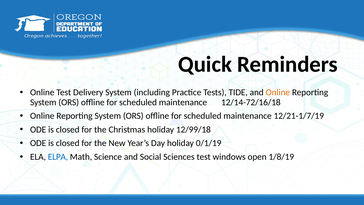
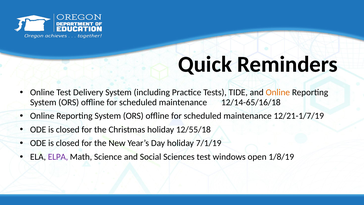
12/14-72/16/18: 12/14-72/16/18 -> 12/14-65/16/18
12/99/18: 12/99/18 -> 12/55/18
0/1/19: 0/1/19 -> 7/1/19
ELPA colour: blue -> purple
